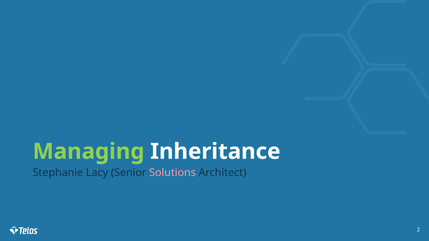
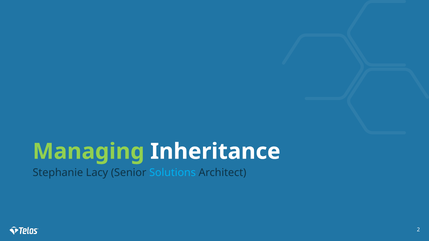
Solutions colour: pink -> light blue
